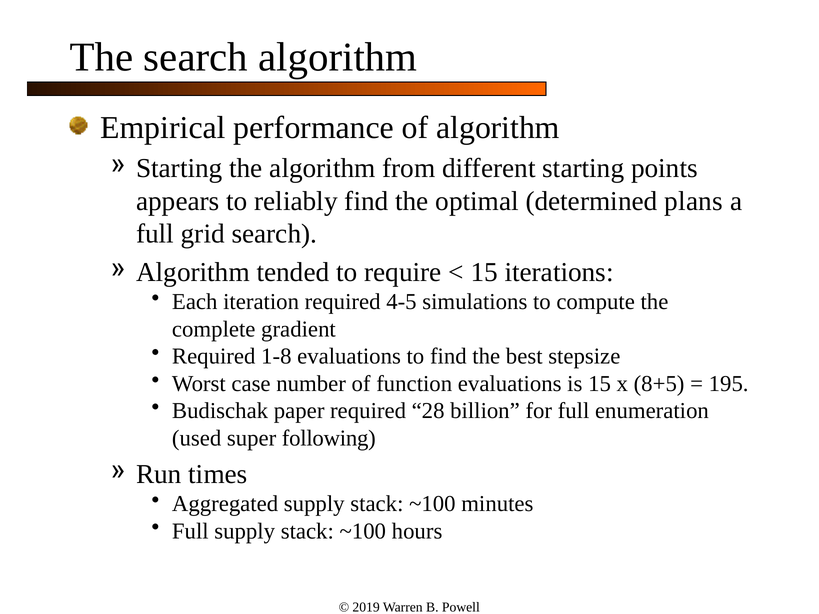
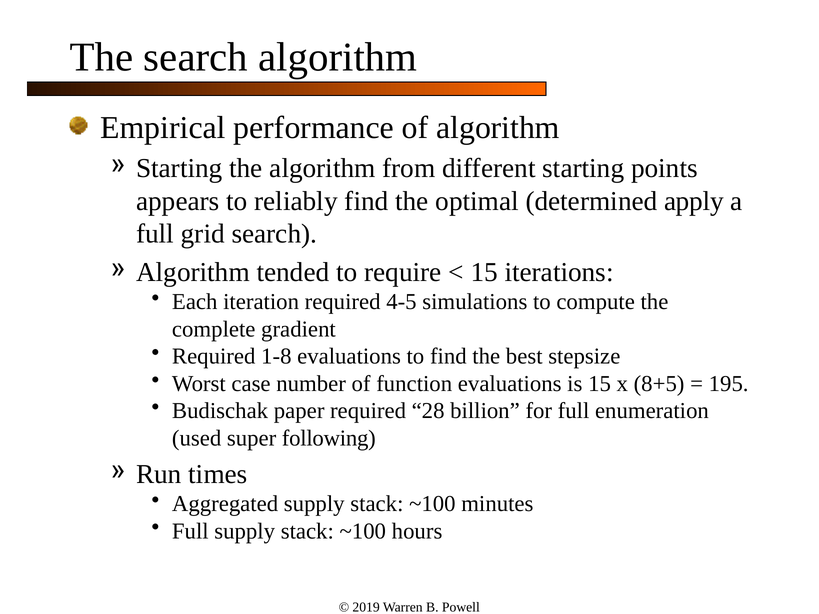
plans: plans -> apply
